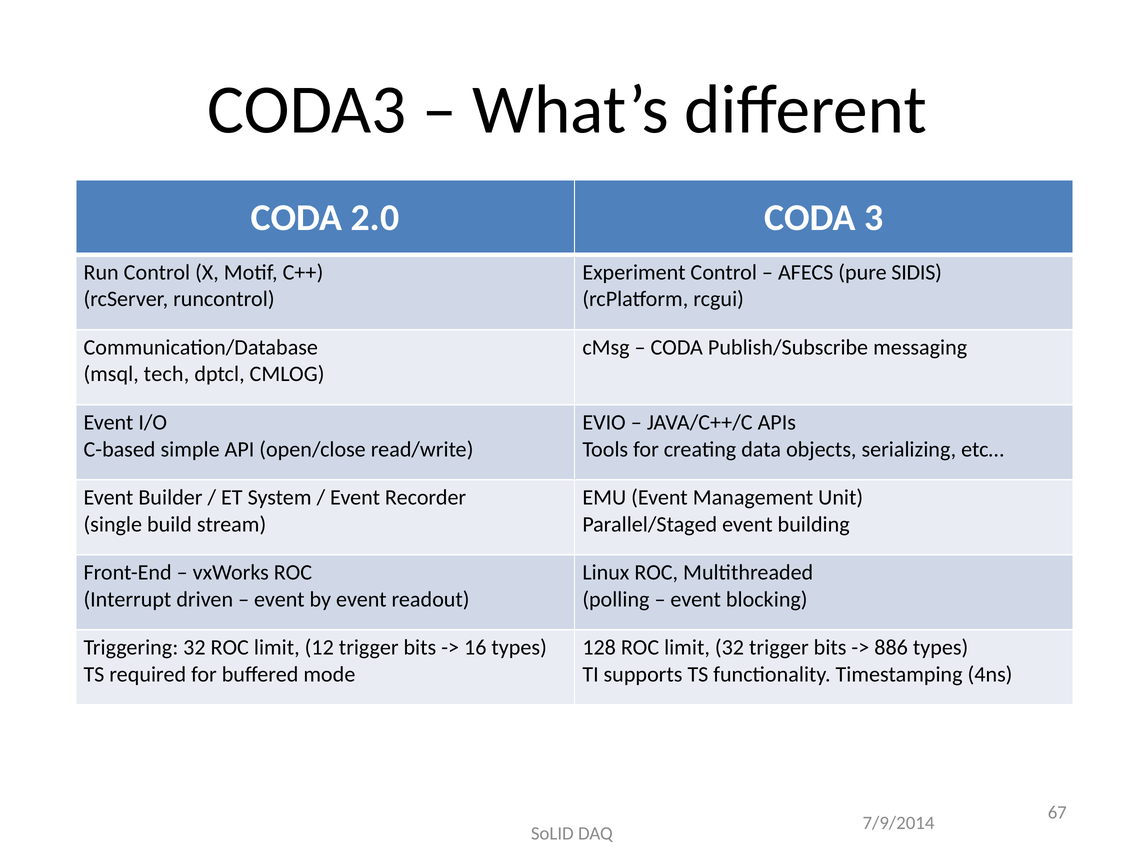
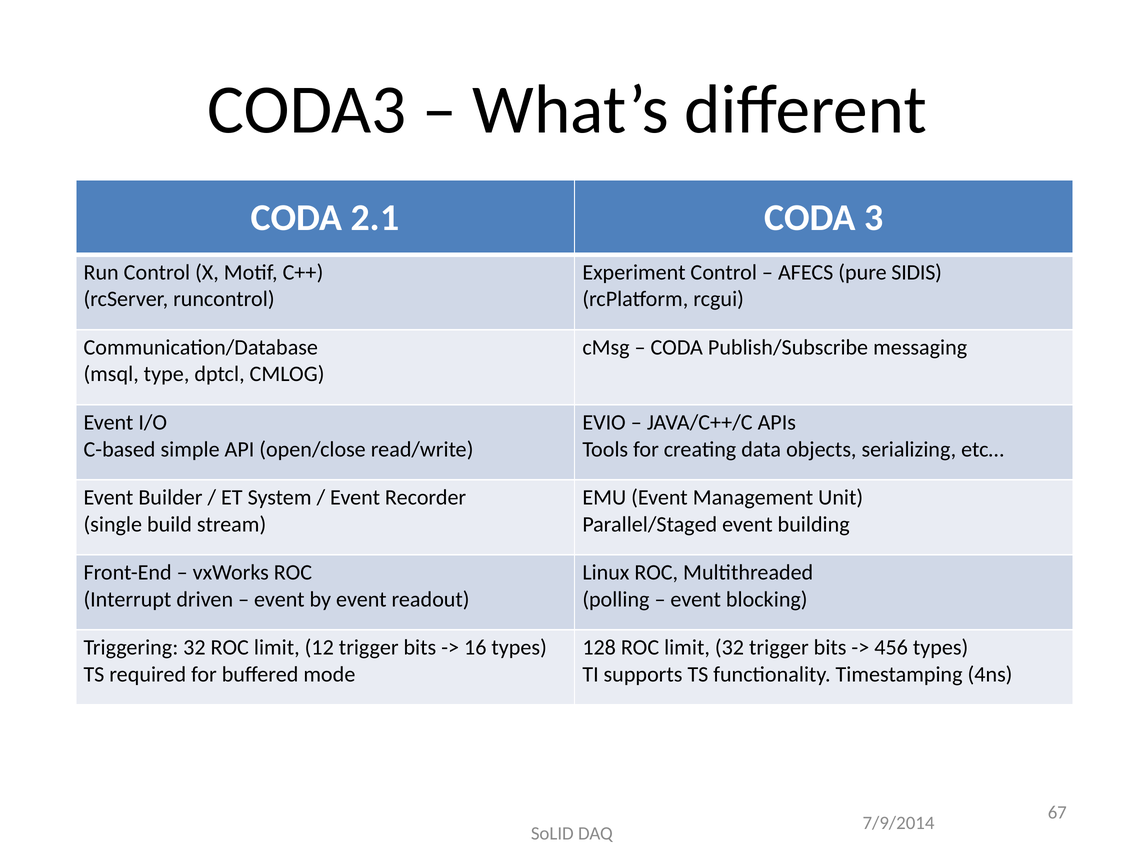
2.0: 2.0 -> 2.1
tech: tech -> type
886: 886 -> 456
